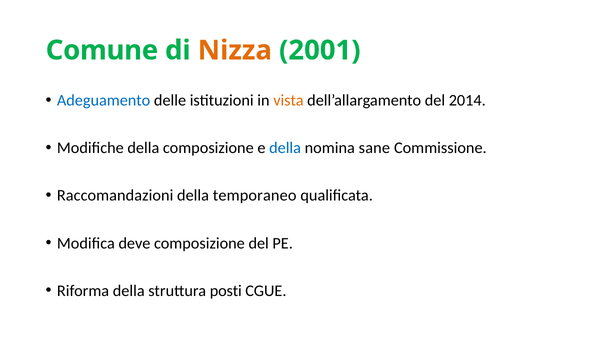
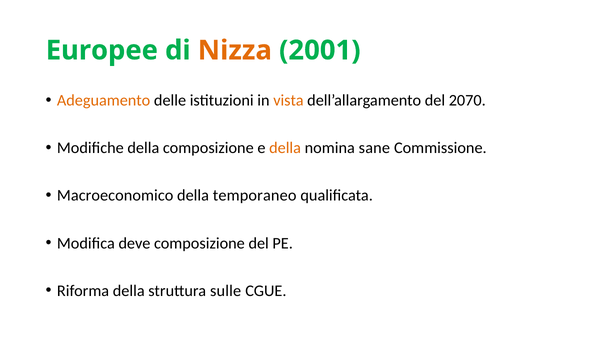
Comune: Comune -> Europee
Adeguamento colour: blue -> orange
2014: 2014 -> 2070
della at (285, 148) colour: blue -> orange
Raccomandazioni: Raccomandazioni -> Macroeconomico
posti: posti -> sulle
